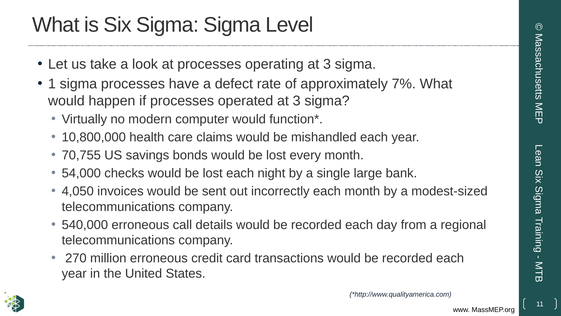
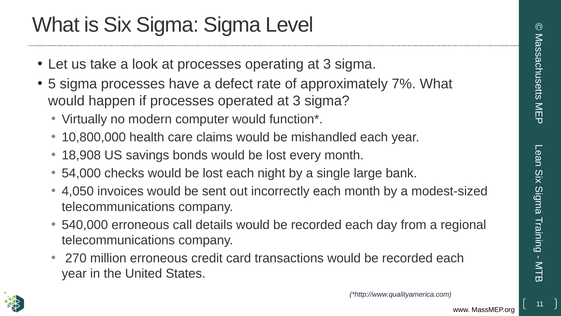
1: 1 -> 5
70,755: 70,755 -> 18,908
